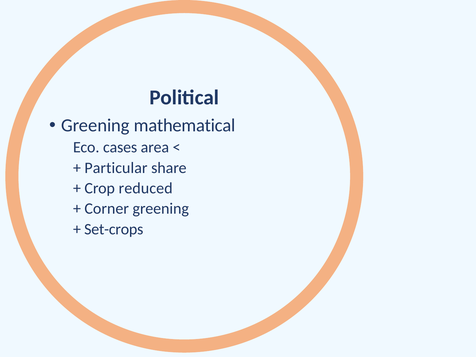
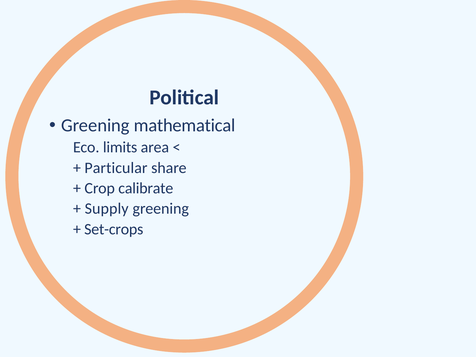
cases: cases -> limits
reduced: reduced -> calibrate
Corner: Corner -> Supply
